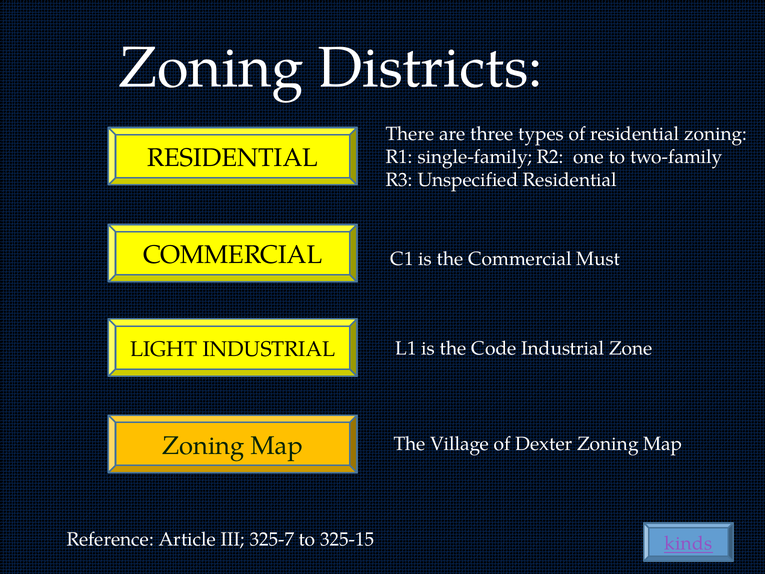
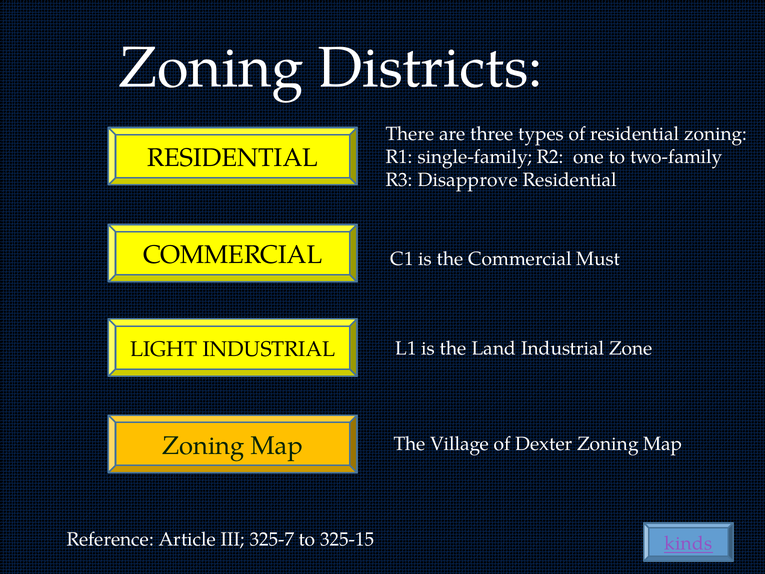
Unspecified: Unspecified -> Disapprove
Code: Code -> Land
